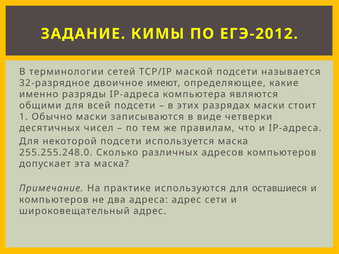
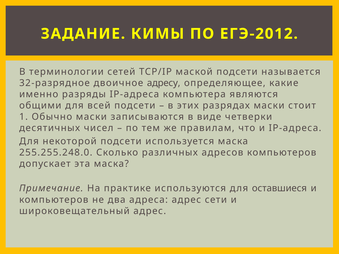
имеют: имеют -> адресу
